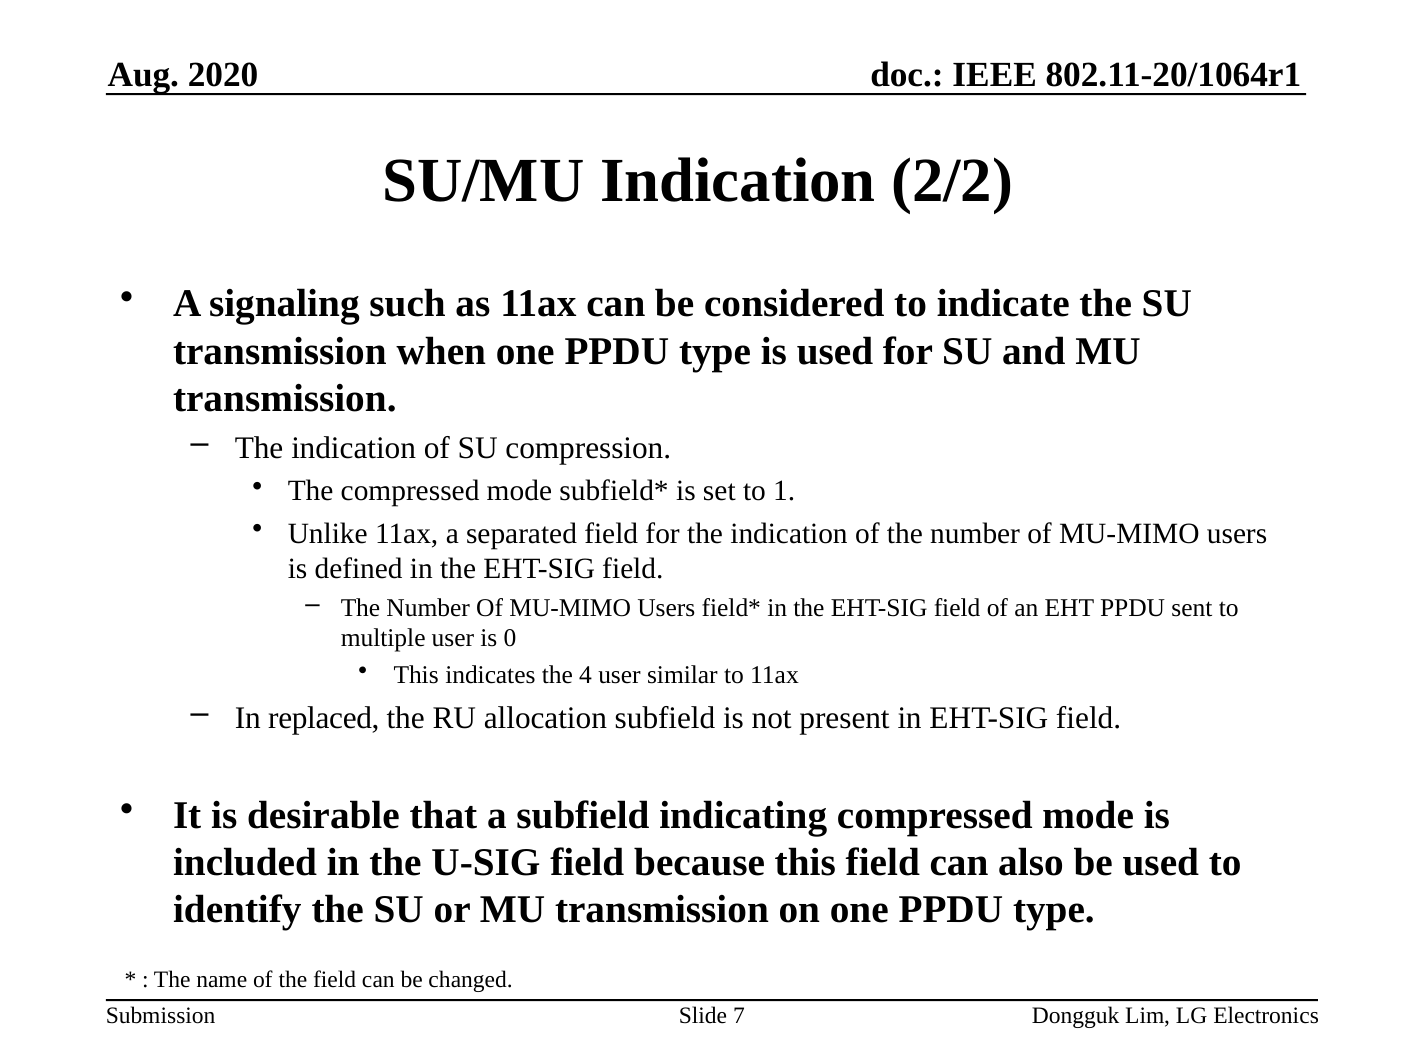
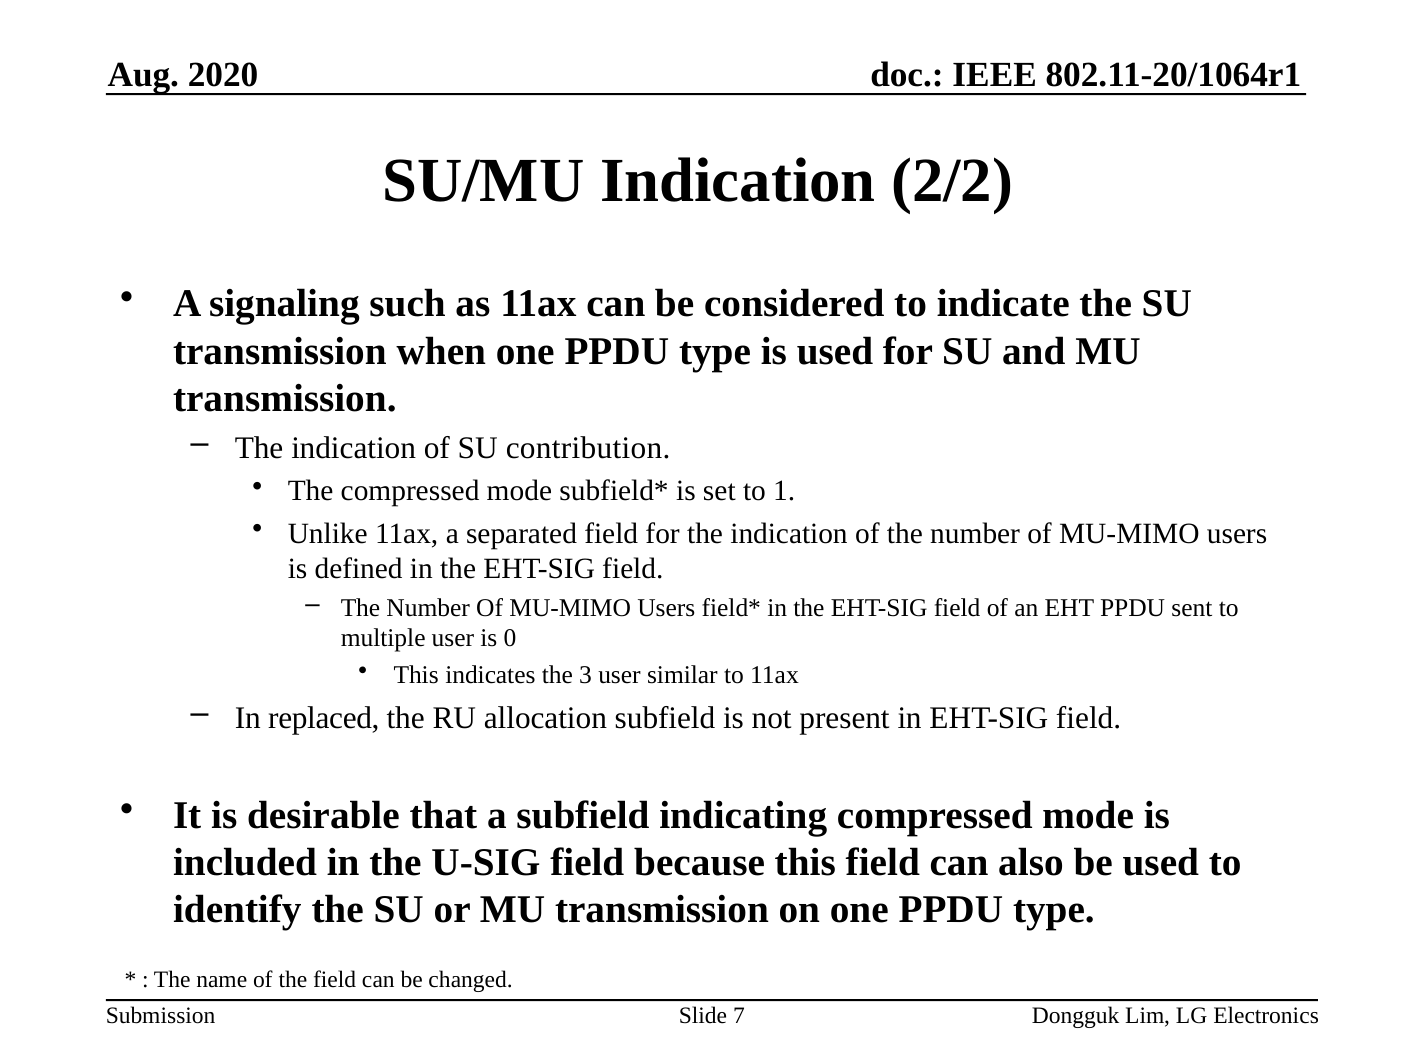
compression: compression -> contribution
4: 4 -> 3
